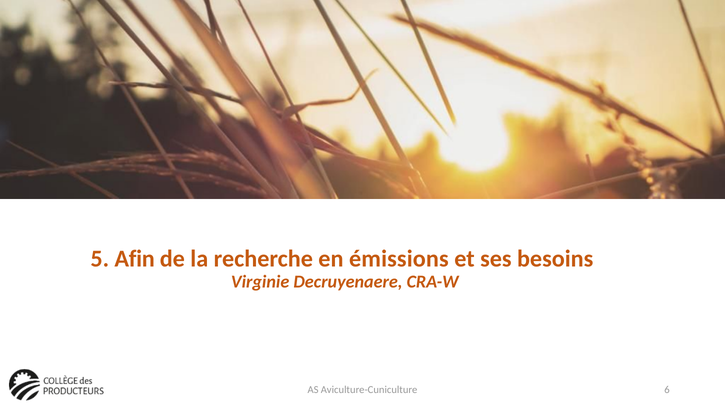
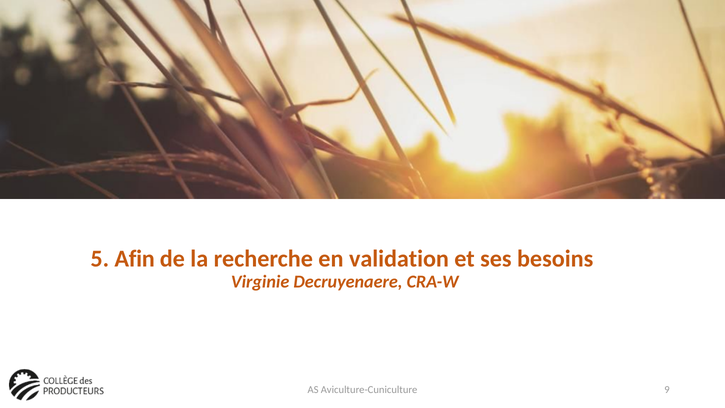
émissions: émissions -> validation
6: 6 -> 9
